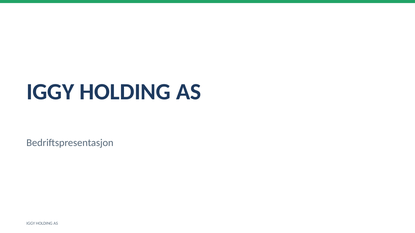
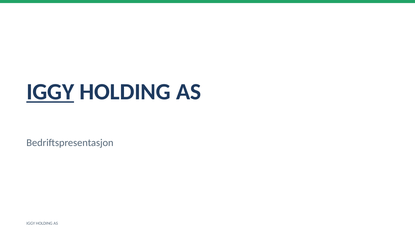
IGGY at (50, 92) underline: none -> present
